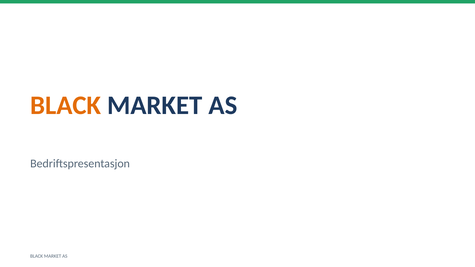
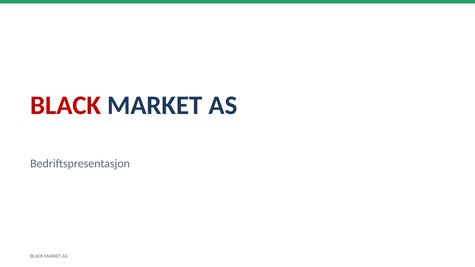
BLACK at (66, 105) colour: orange -> red
